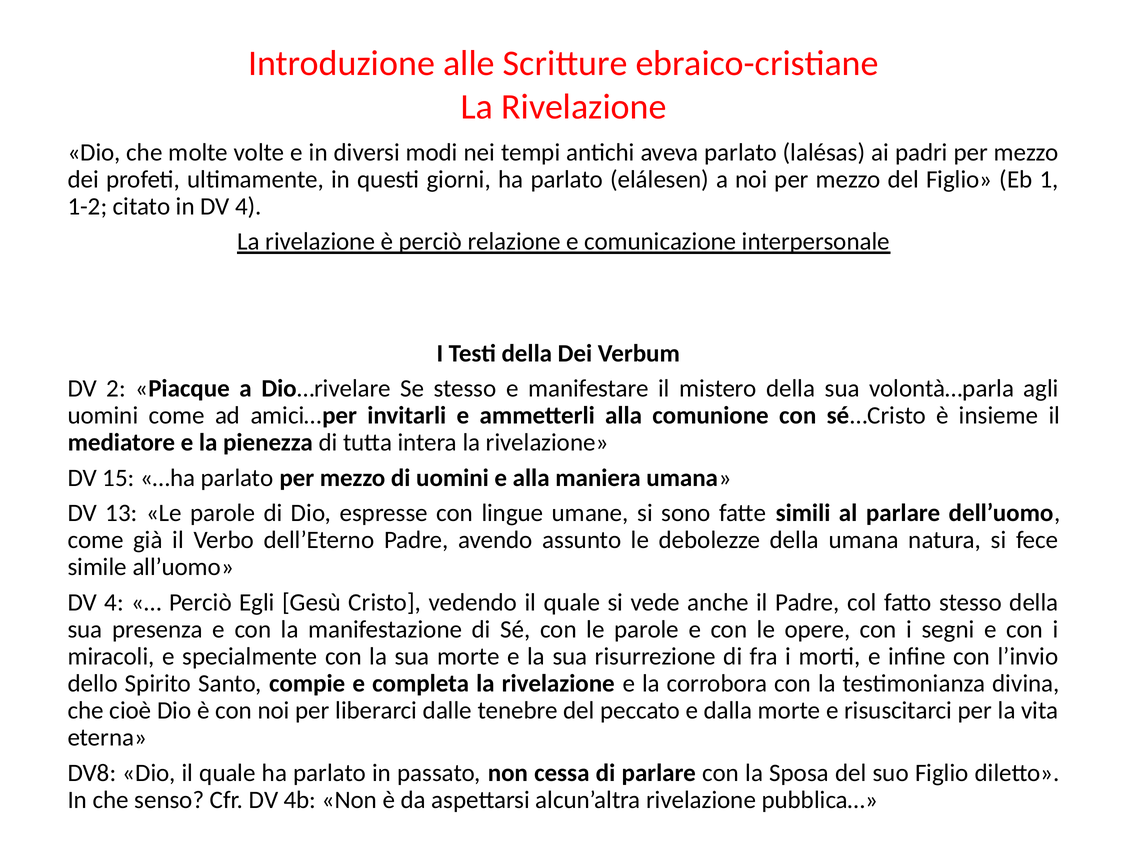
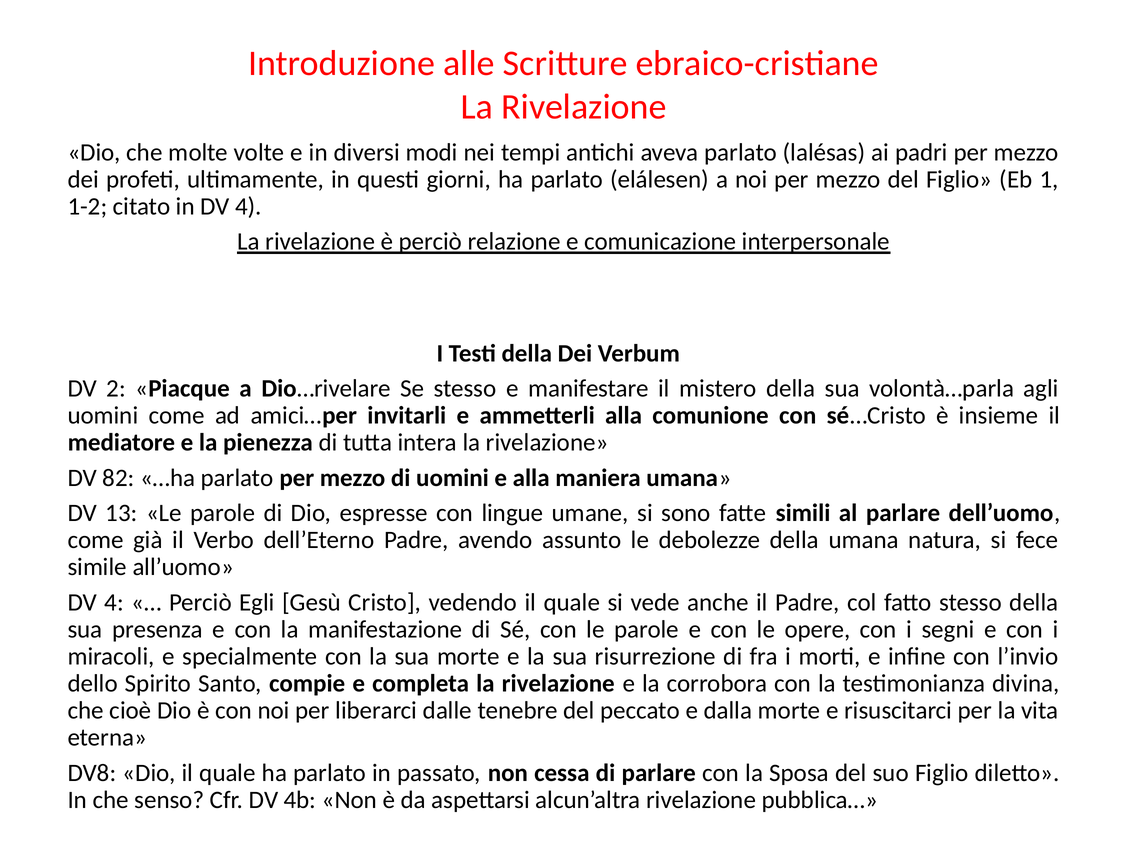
15: 15 -> 82
